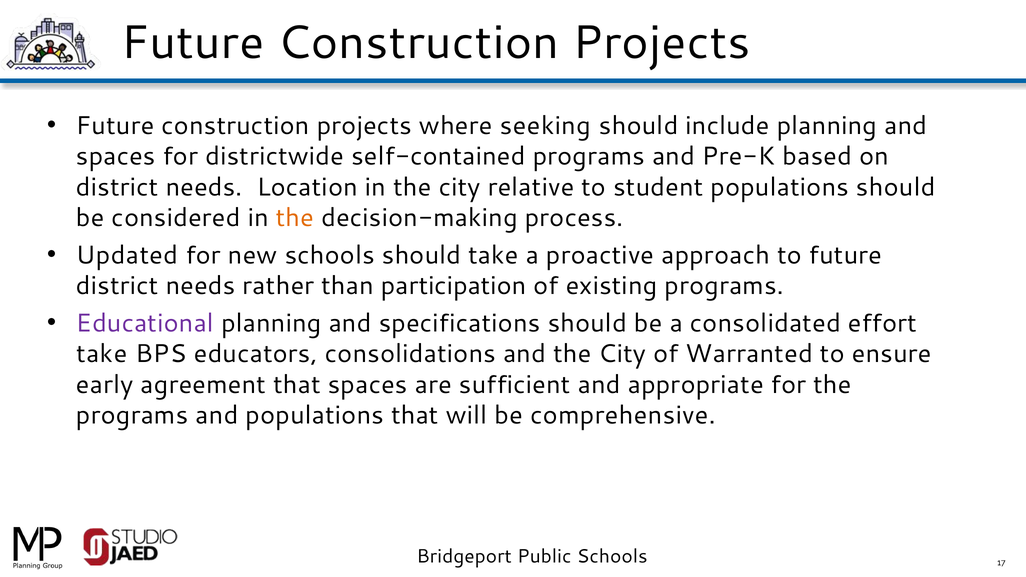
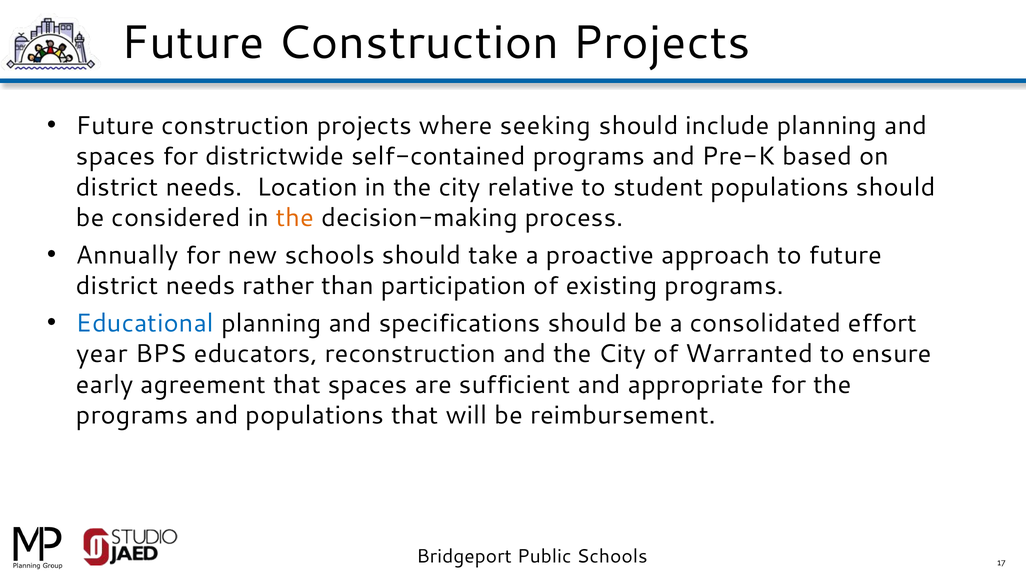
Updated: Updated -> Annually
Educational colour: purple -> blue
take at (102, 354): take -> year
consolidations: consolidations -> reconstruction
comprehensive: comprehensive -> reimbursement
